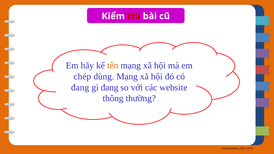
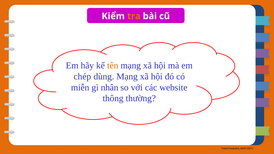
tra colour: red -> orange
đang at (80, 87): đang -> miễn
gì đang: đang -> nhân
